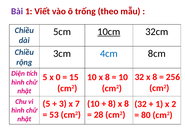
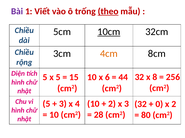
theo underline: none -> present
4cm colour: blue -> orange
x 0: 0 -> 5
10 x 8: 8 -> 6
10 at (123, 78): 10 -> 44
7: 7 -> 4
8 at (112, 104): 8 -> 2
8 at (127, 104): 8 -> 3
1 at (159, 105): 1 -> 0
53 at (54, 115): 53 -> 10
